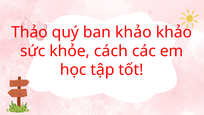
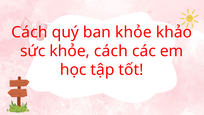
Thảo at (29, 32): Thảo -> Cách
ban khảo: khảo -> khỏe
